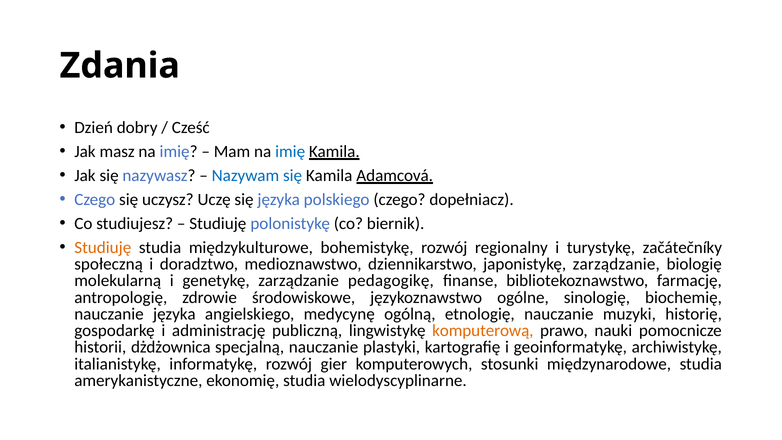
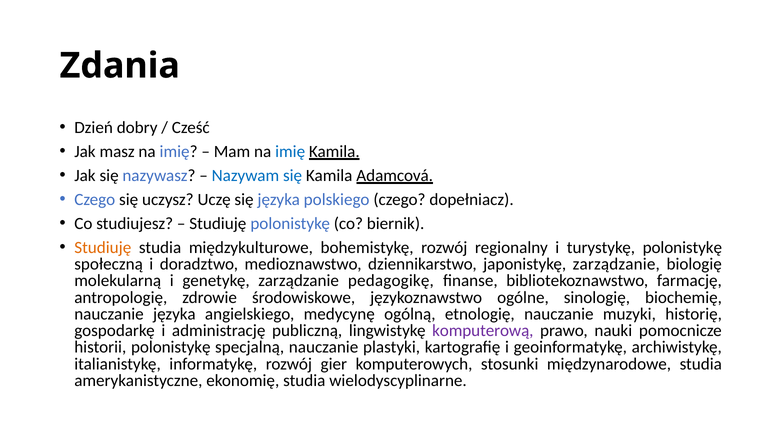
turystykę začátečníky: začátečníky -> polonistykę
komputerową colour: orange -> purple
historii dżdżownica: dżdżownica -> polonistykę
